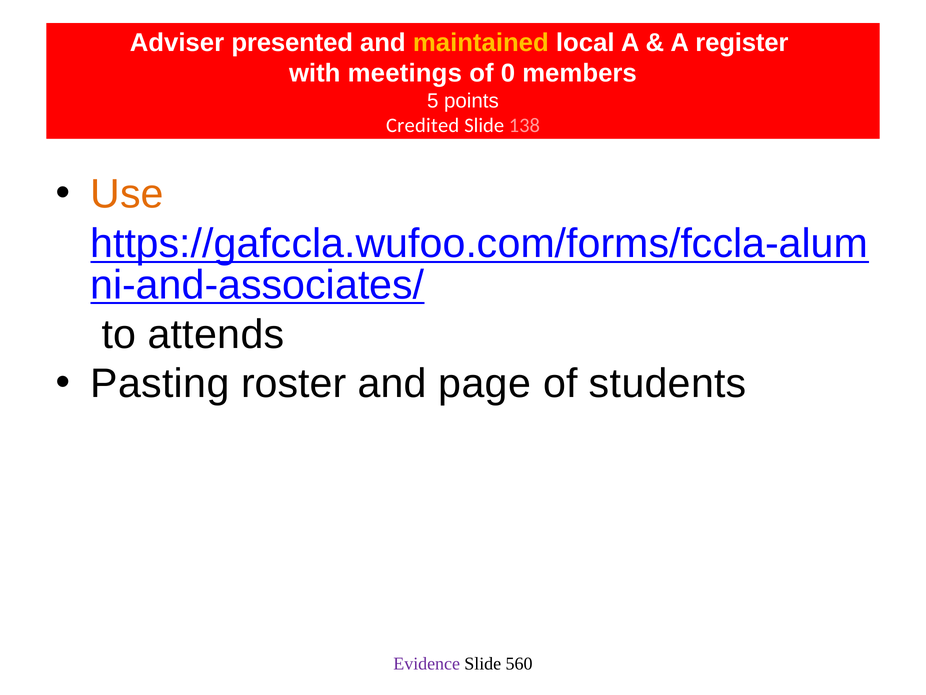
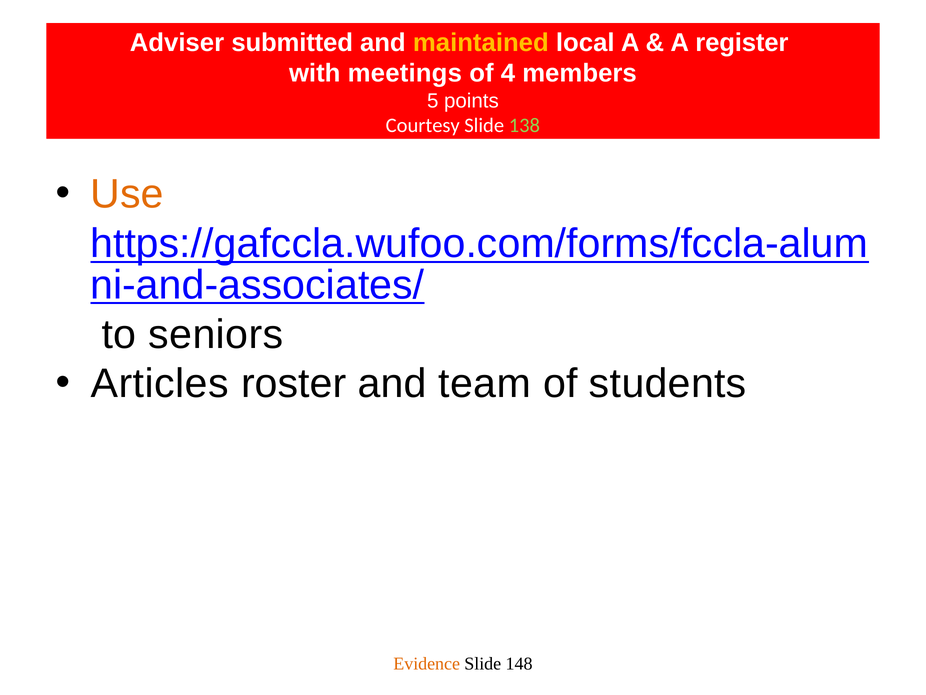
presented: presented -> submitted
0: 0 -> 4
Credited: Credited -> Courtesy
138 colour: pink -> light green
attends: attends -> seniors
Pasting: Pasting -> Articles
page: page -> team
Evidence colour: purple -> orange
560: 560 -> 148
